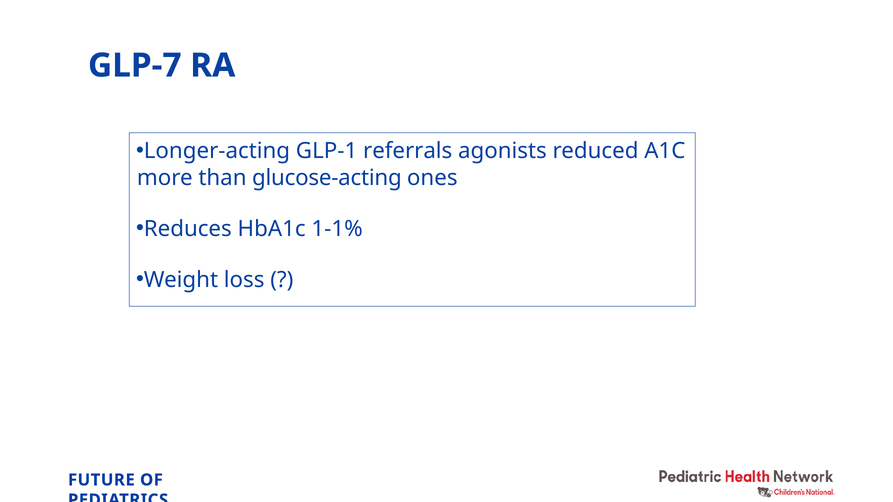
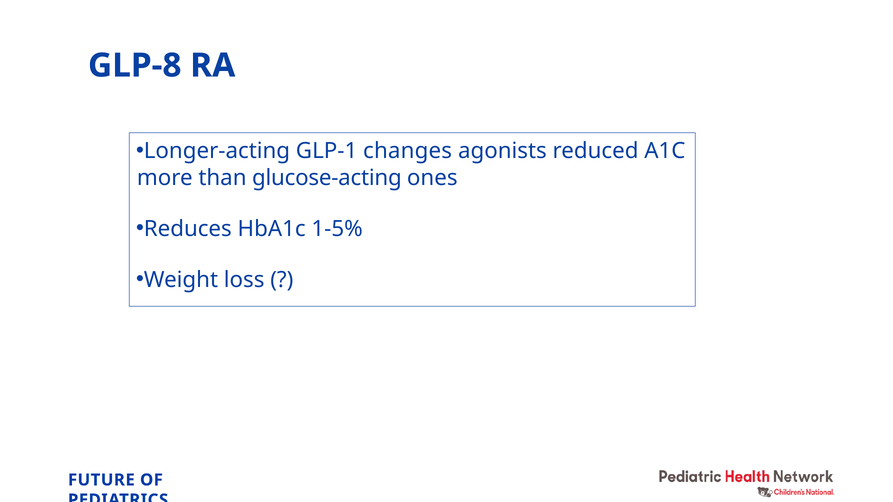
GLP-7: GLP-7 -> GLP-8
referrals: referrals -> changes
1-1%: 1-1% -> 1-5%
